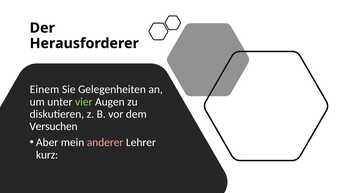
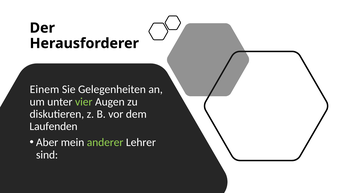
Versuchen: Versuchen -> Laufenden
anderer colour: pink -> light green
kurz: kurz -> sind
